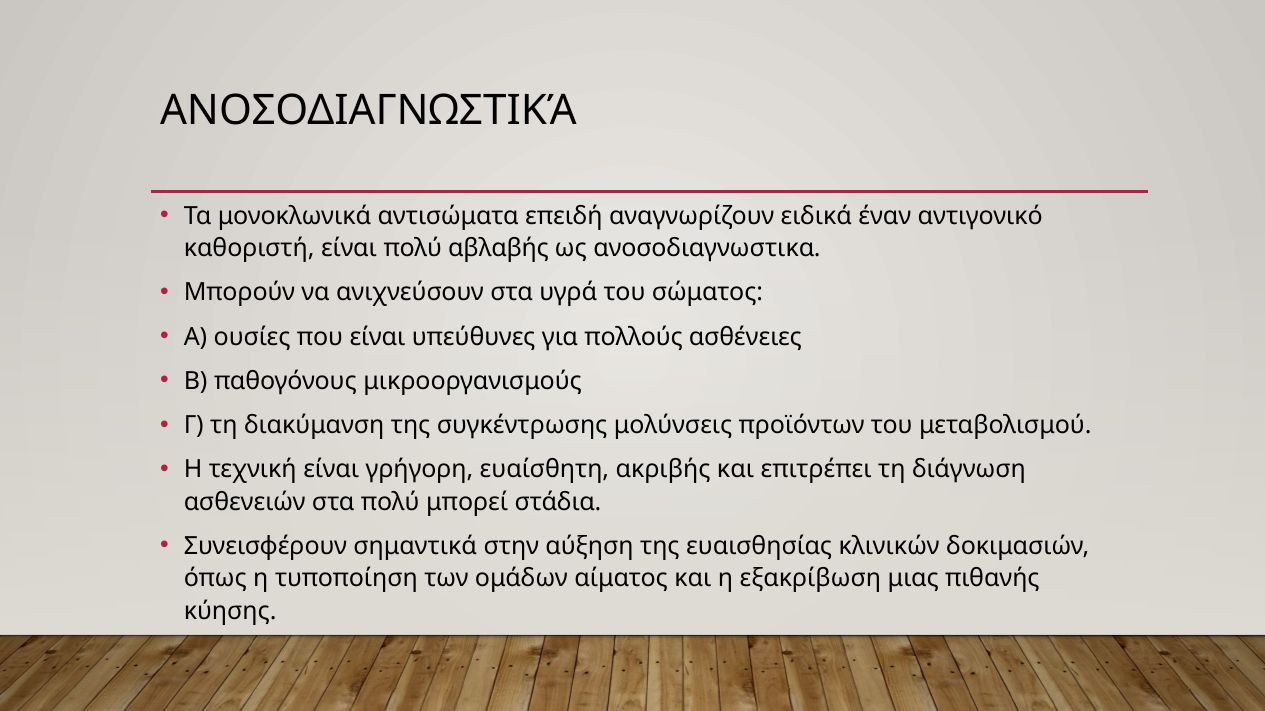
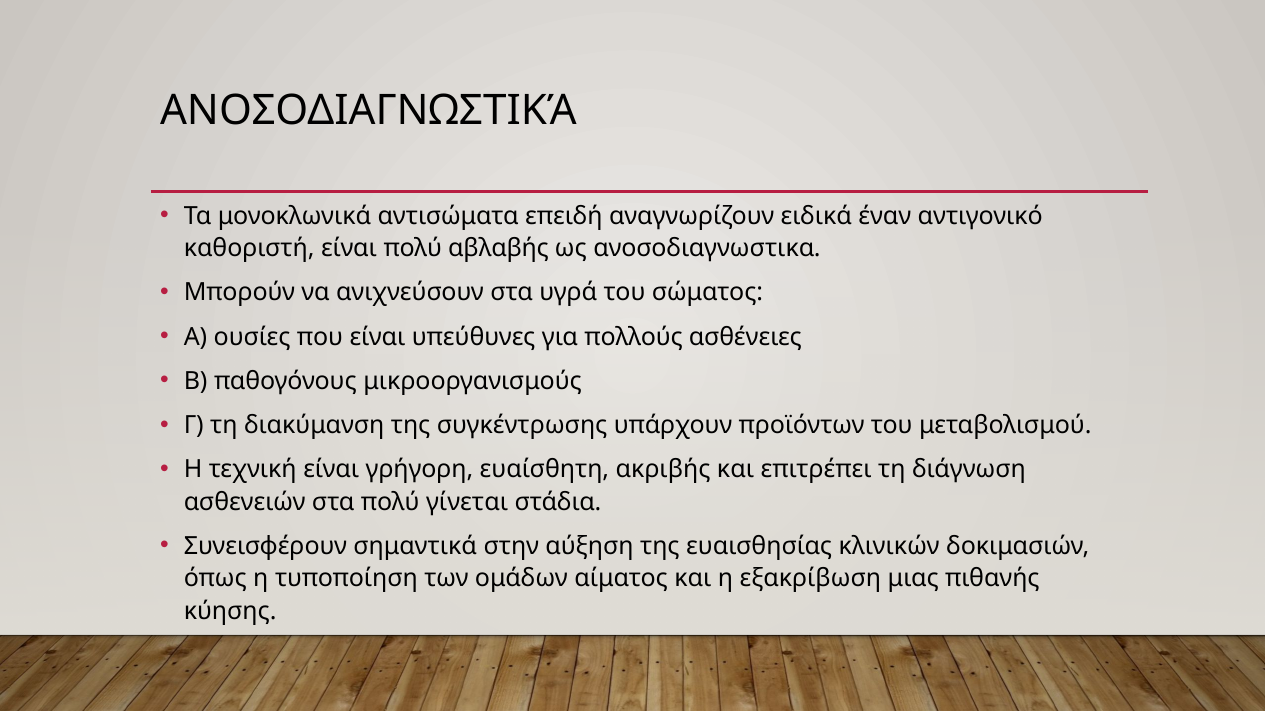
μολύνσεις: μολύνσεις -> υπάρχουν
μπορεί: μπορεί -> γίνεται
